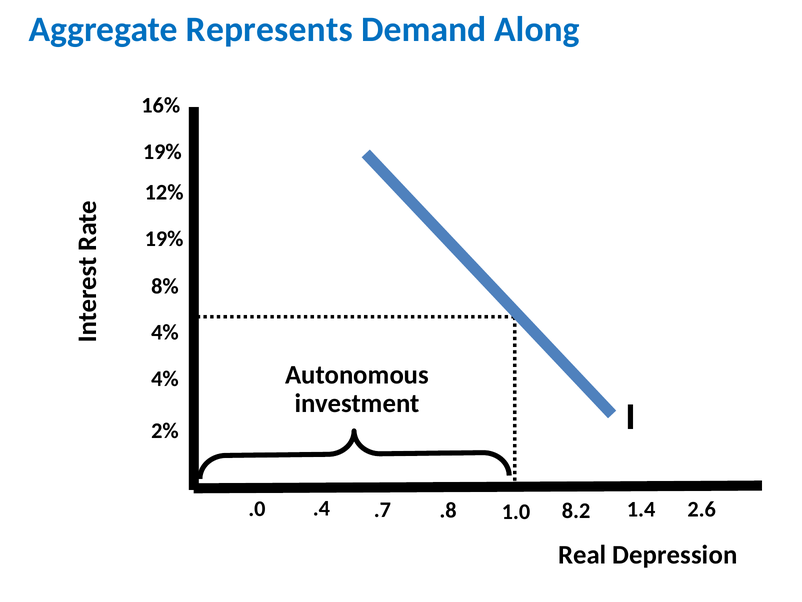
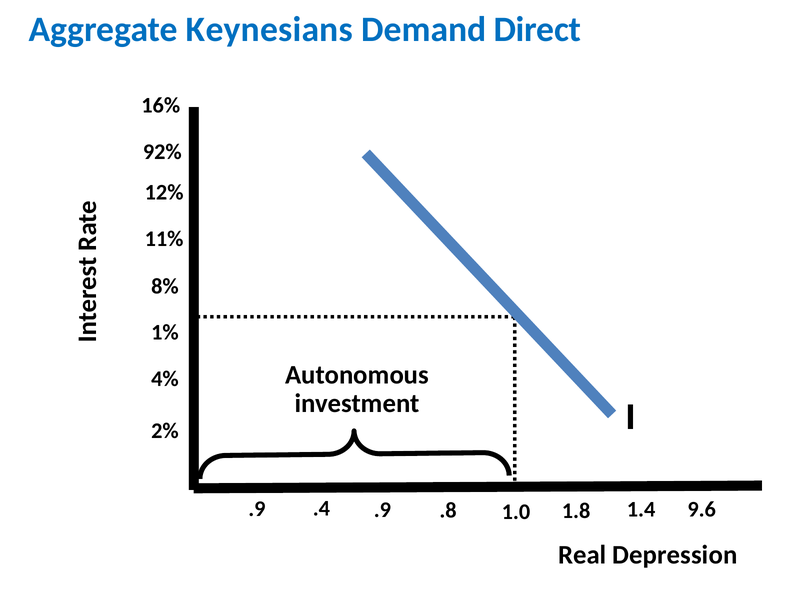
Represents: Represents -> Keynesians
Along: Along -> Direct
19% at (162, 152): 19% -> 92%
19% at (164, 239): 19% -> 11%
4% at (165, 332): 4% -> 1%
.0 at (257, 509): .0 -> .9
.4 .7: .7 -> .9
8.2: 8.2 -> 1.8
2.6: 2.6 -> 9.6
